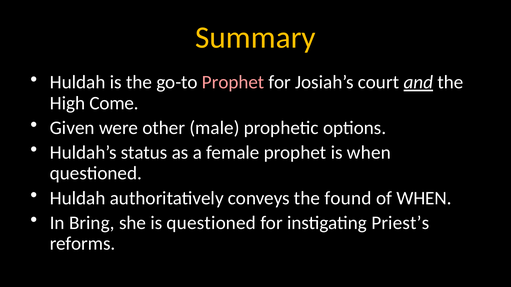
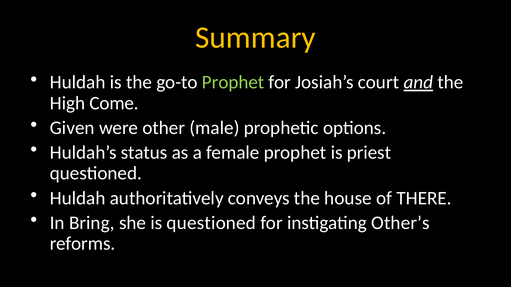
Prophet at (233, 82) colour: pink -> light green
is when: when -> priest
found: found -> house
of WHEN: WHEN -> THERE
Priest’s: Priest’s -> Other’s
